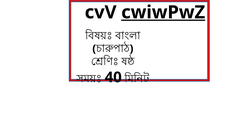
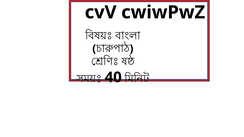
cwiwPwZ underline: present -> none
